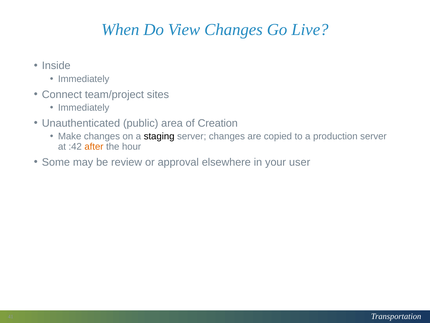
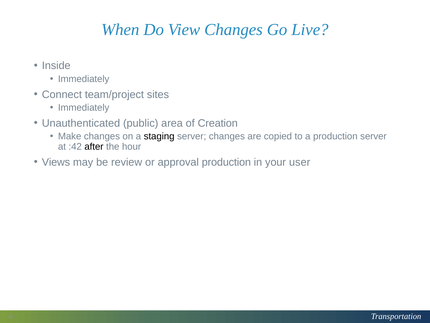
after colour: orange -> black
Some: Some -> Views
approval elsewhere: elsewhere -> production
